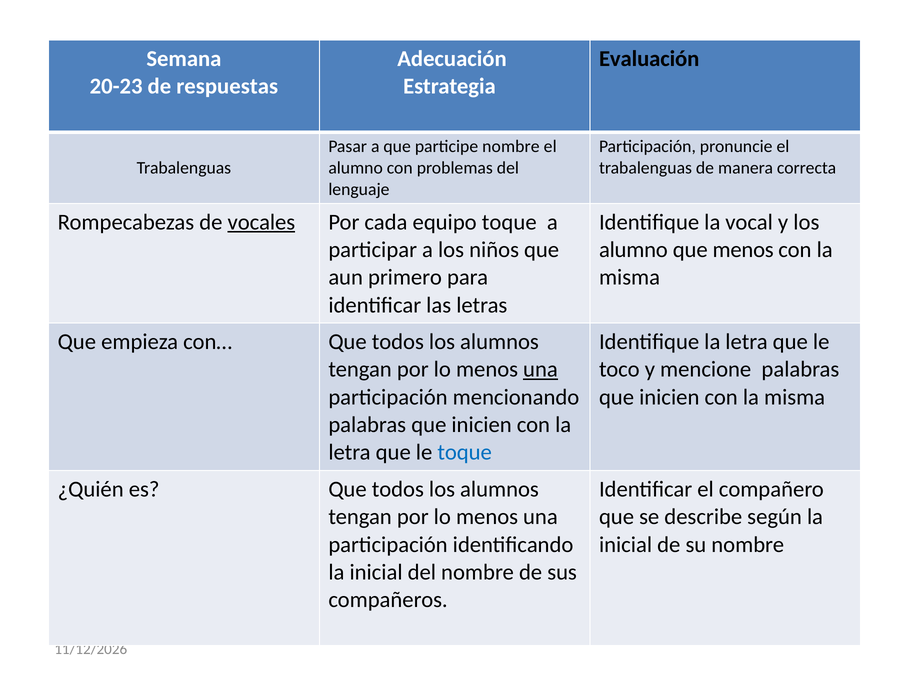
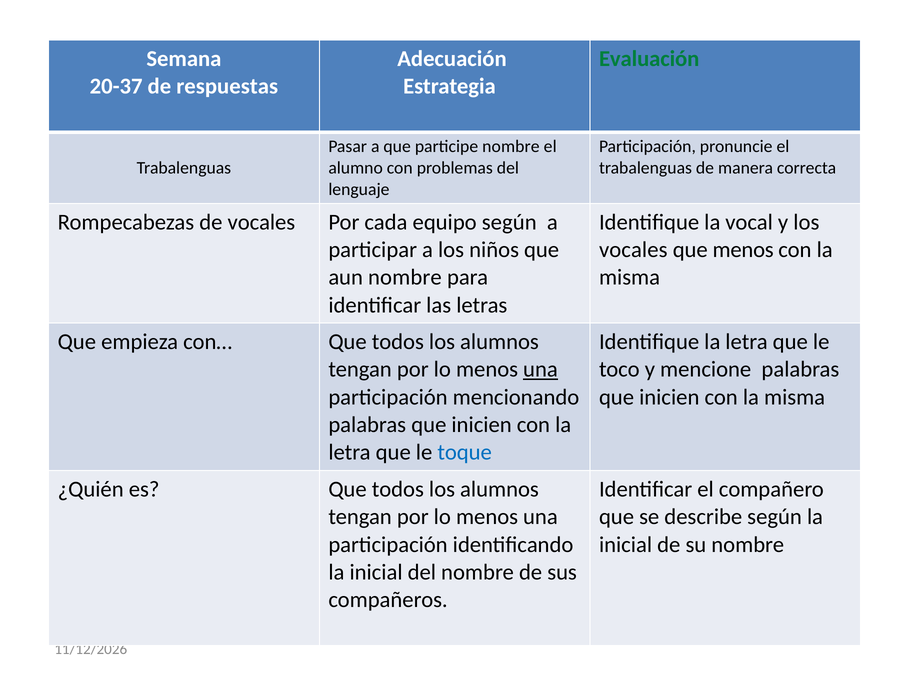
Evaluación colour: black -> green
20-23: 20-23 -> 20-37
vocales at (261, 222) underline: present -> none
equipo toque: toque -> según
alumno at (633, 250): alumno -> vocales
aun primero: primero -> nombre
